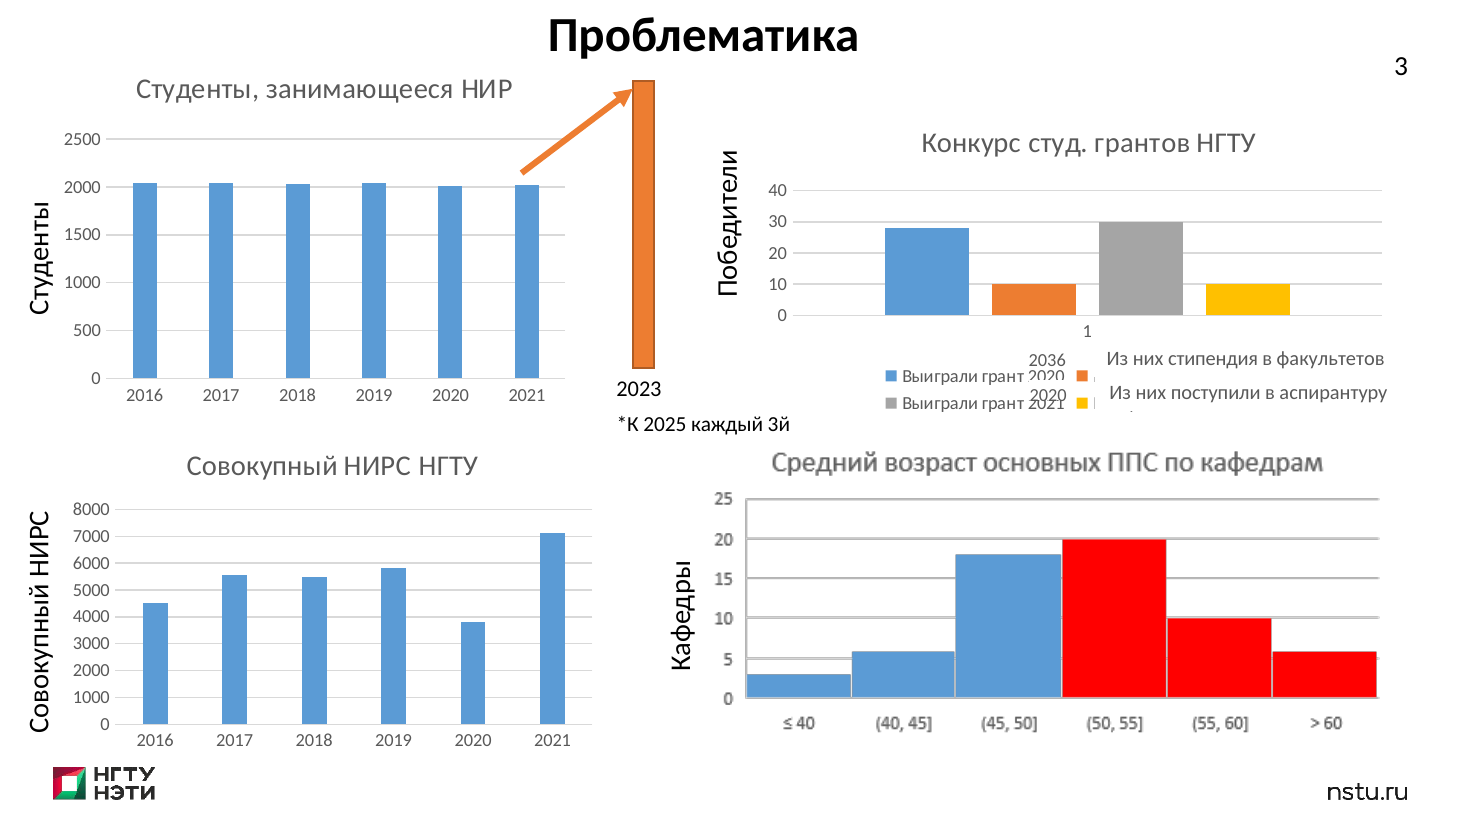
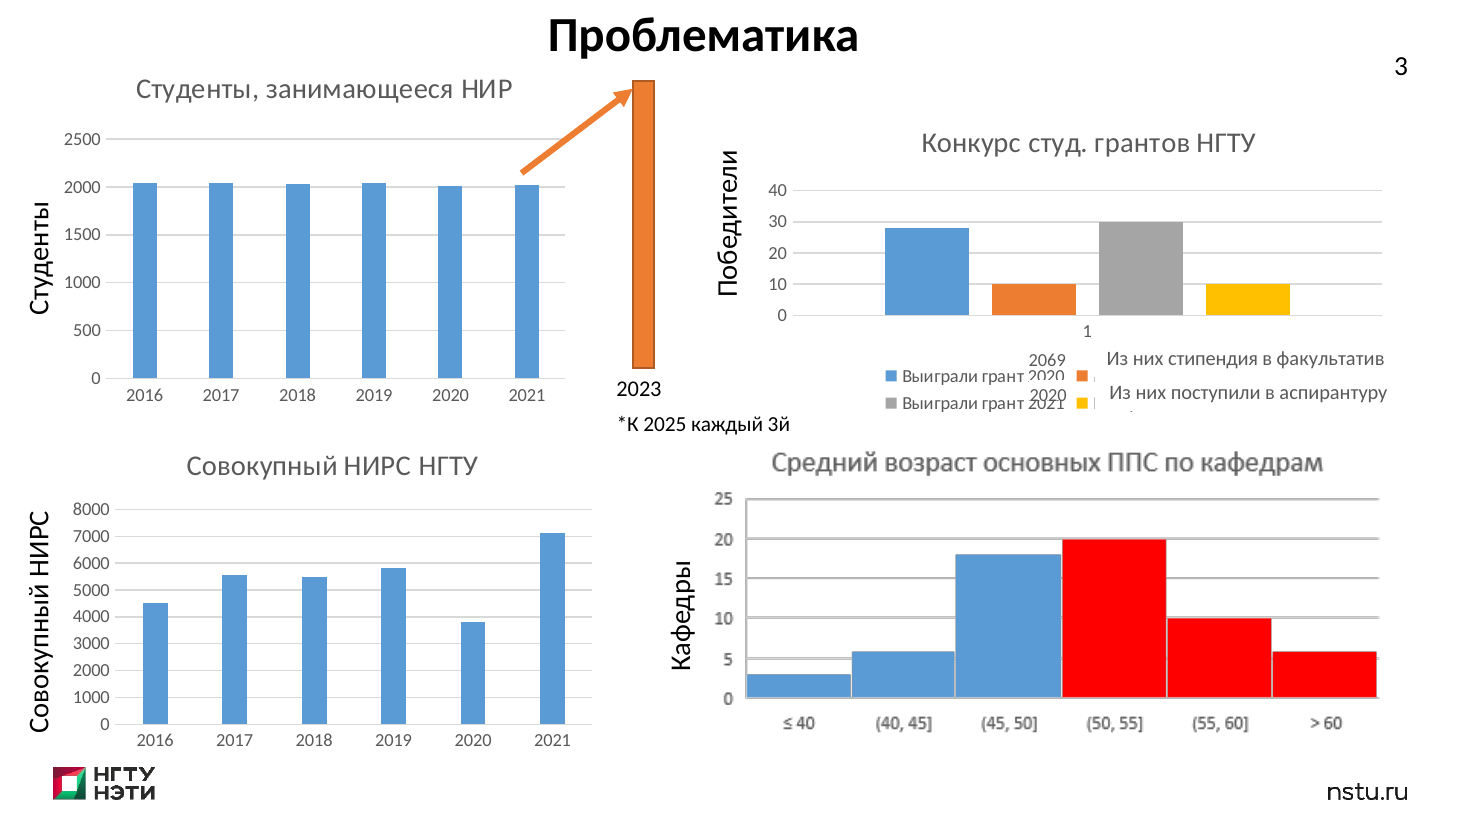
факультетов: факультетов -> факультатив
2036: 2036 -> 2069
